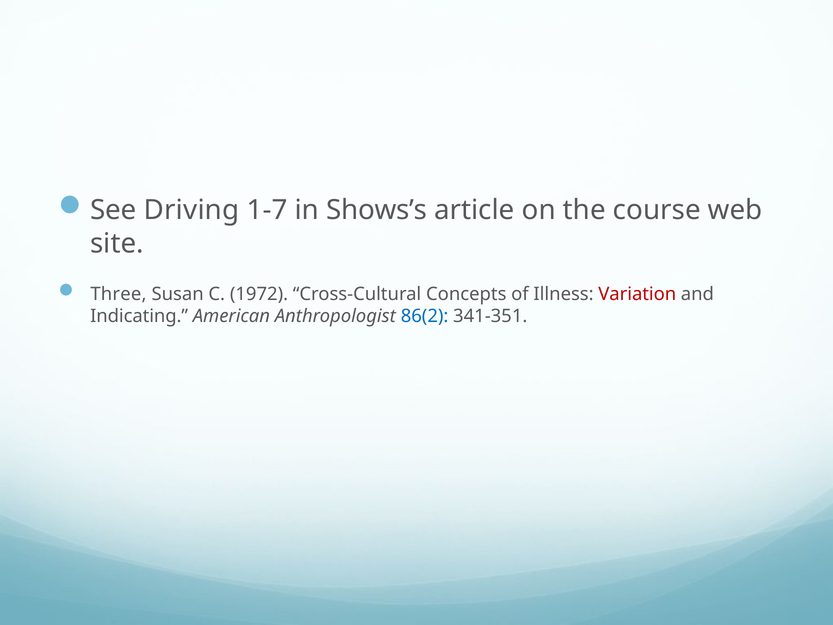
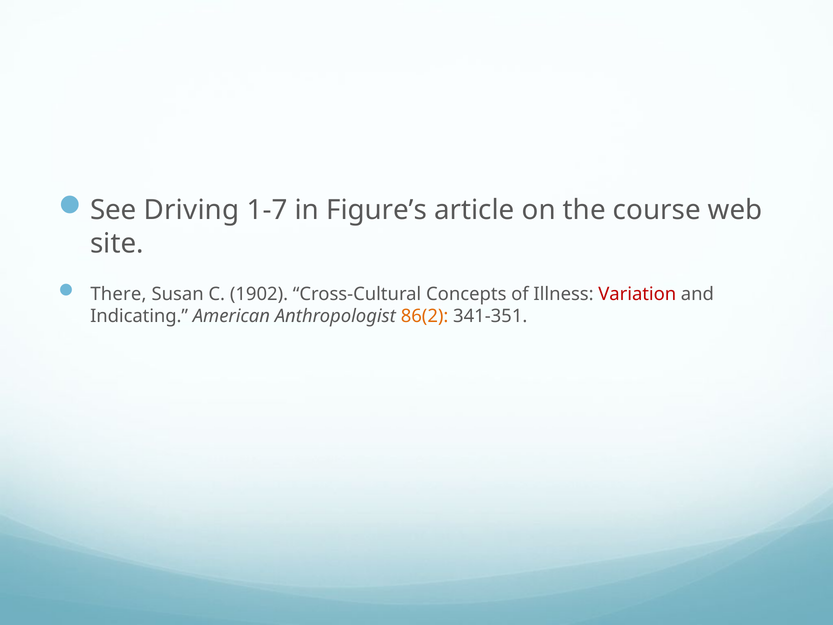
Shows’s: Shows’s -> Figure’s
Three: Three -> There
1972: 1972 -> 1902
86(2 colour: blue -> orange
